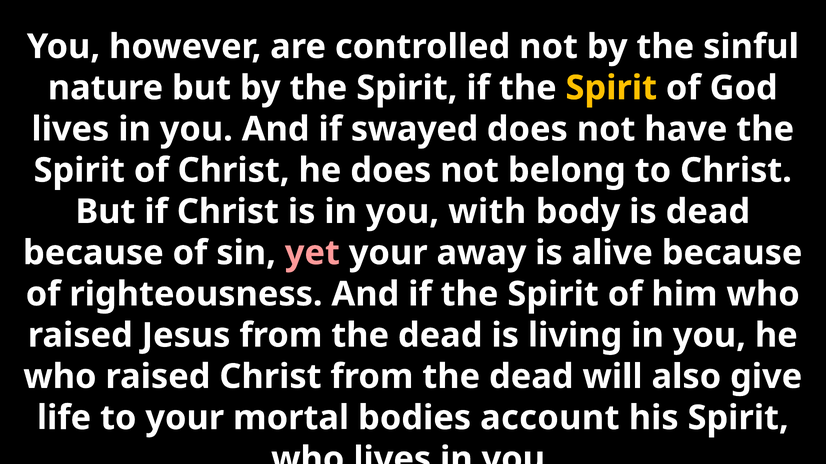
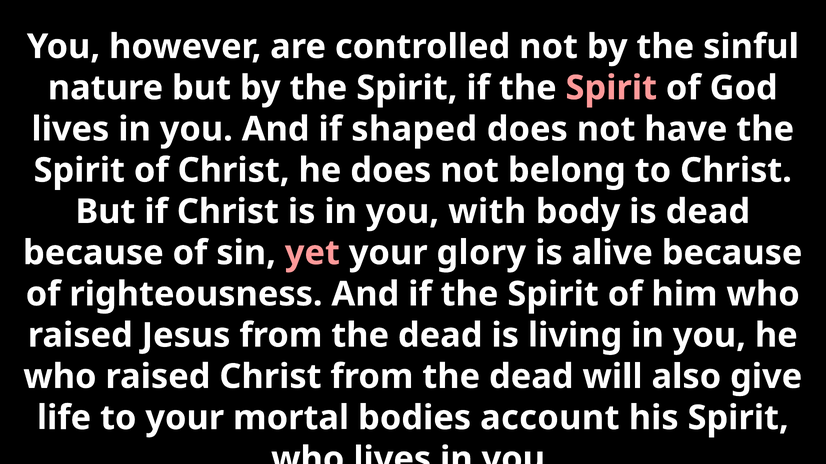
Spirit at (611, 88) colour: yellow -> pink
swayed: swayed -> shaped
away: away -> glory
